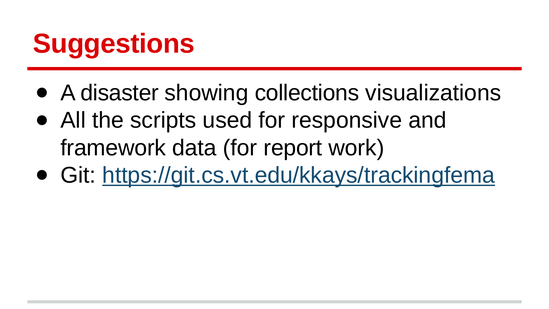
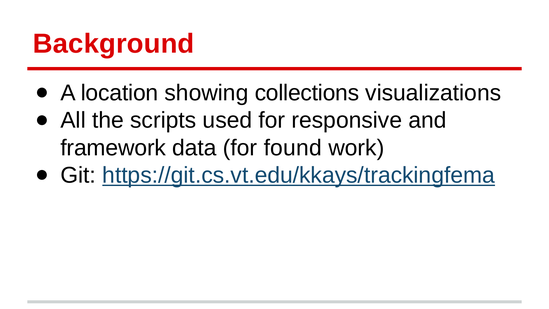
Suggestions: Suggestions -> Background
disaster: disaster -> location
report: report -> found
